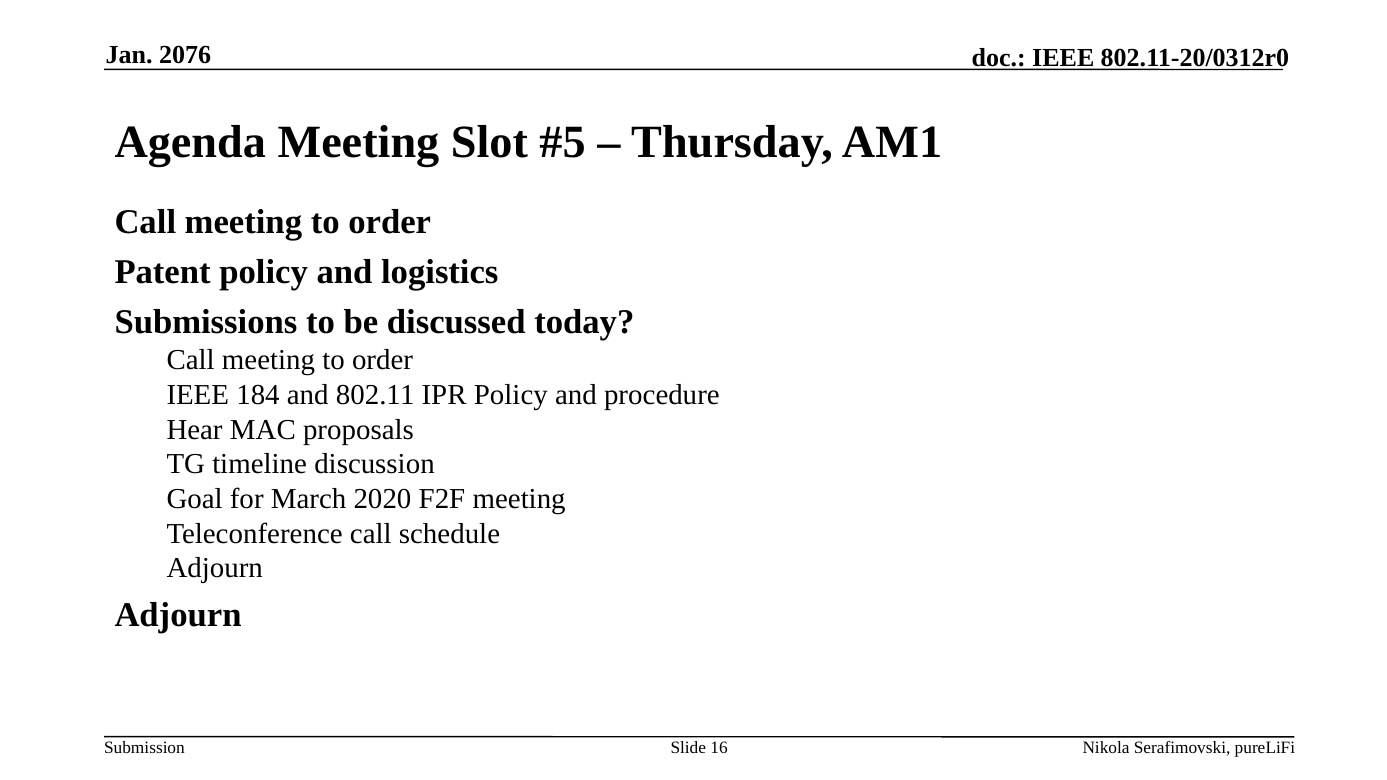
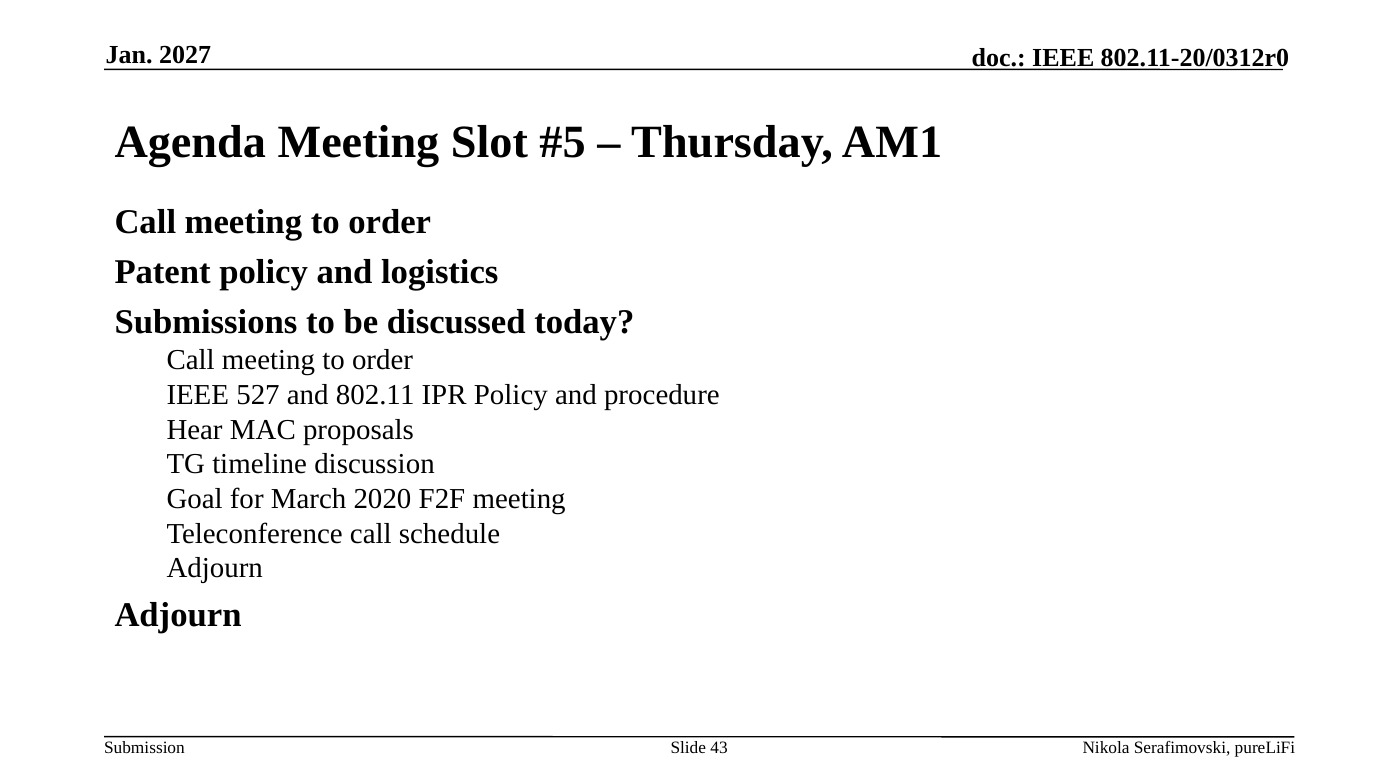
2076: 2076 -> 2027
184: 184 -> 527
16: 16 -> 43
